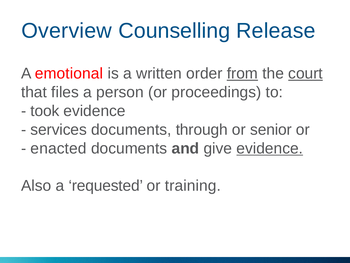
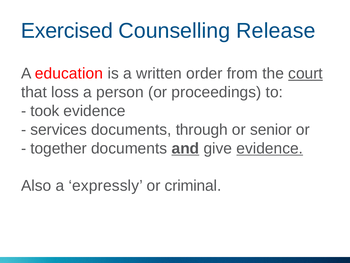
Overview: Overview -> Exercised
emotional: emotional -> education
from underline: present -> none
files: files -> loss
enacted: enacted -> together
and underline: none -> present
requested: requested -> expressly
training: training -> criminal
